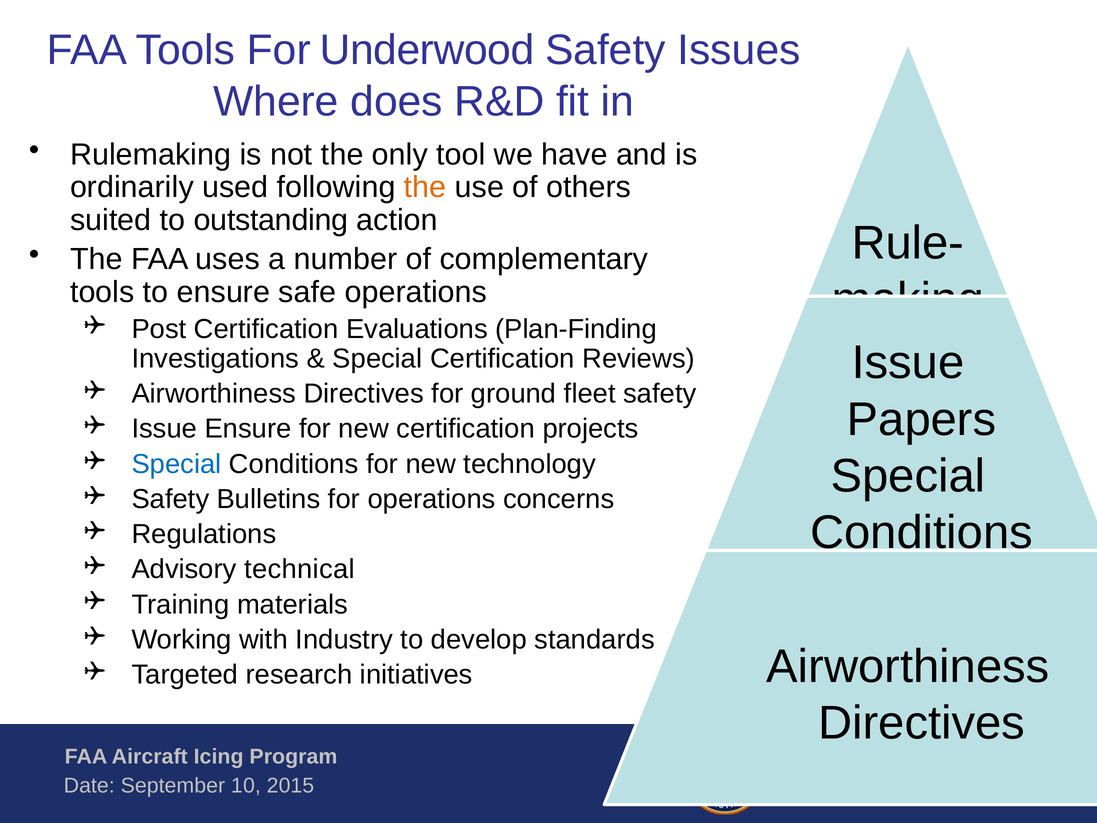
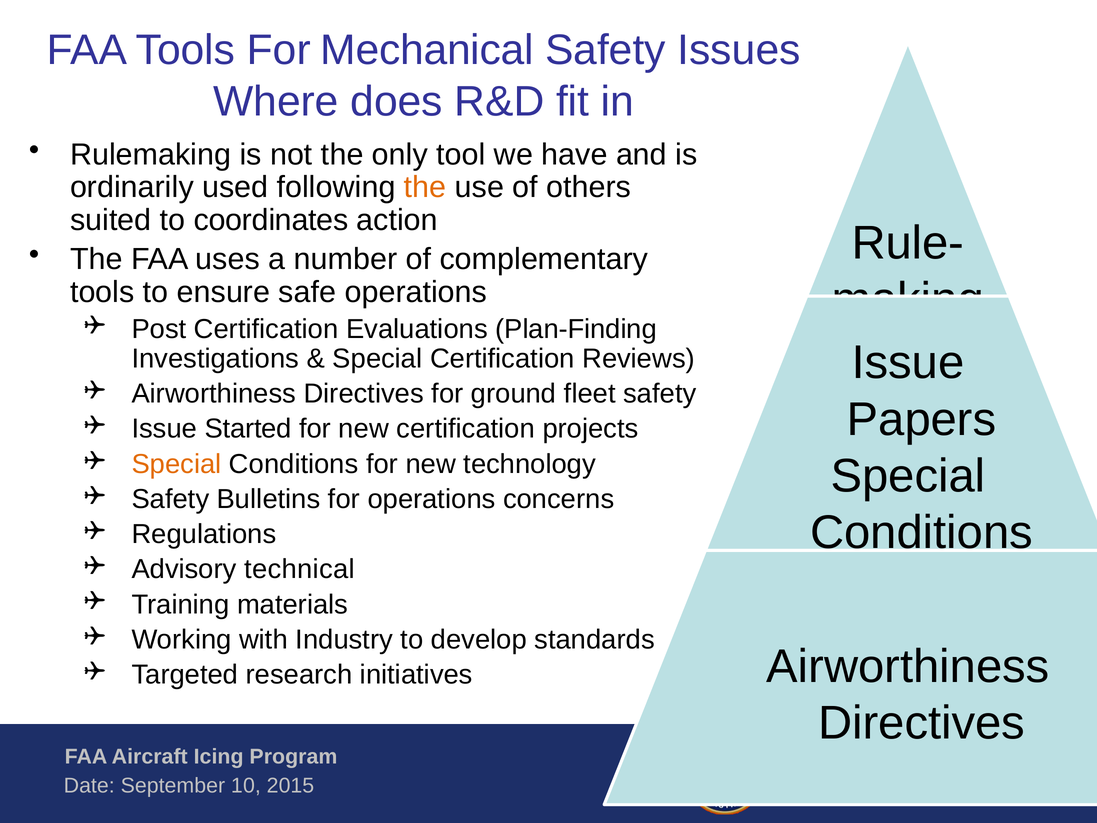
Underwood: Underwood -> Mechanical
outstanding: outstanding -> coordinates
Issue Ensure: Ensure -> Started
Special at (176, 464) colour: blue -> orange
